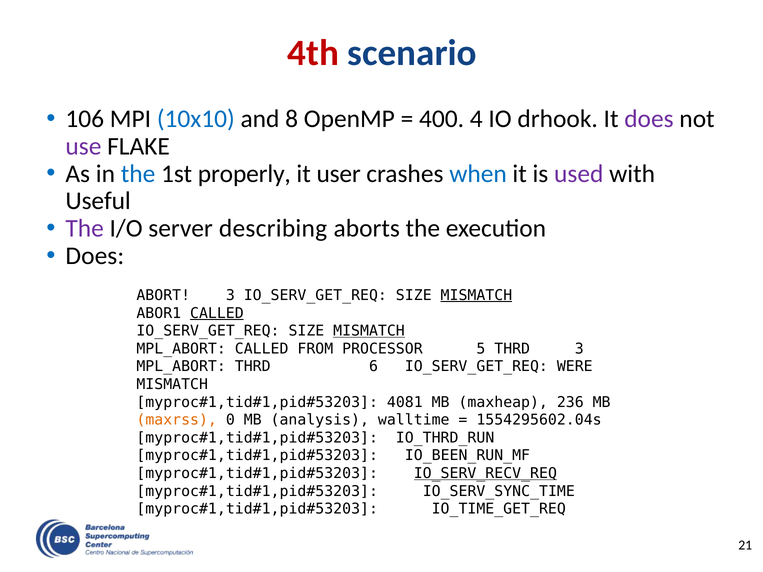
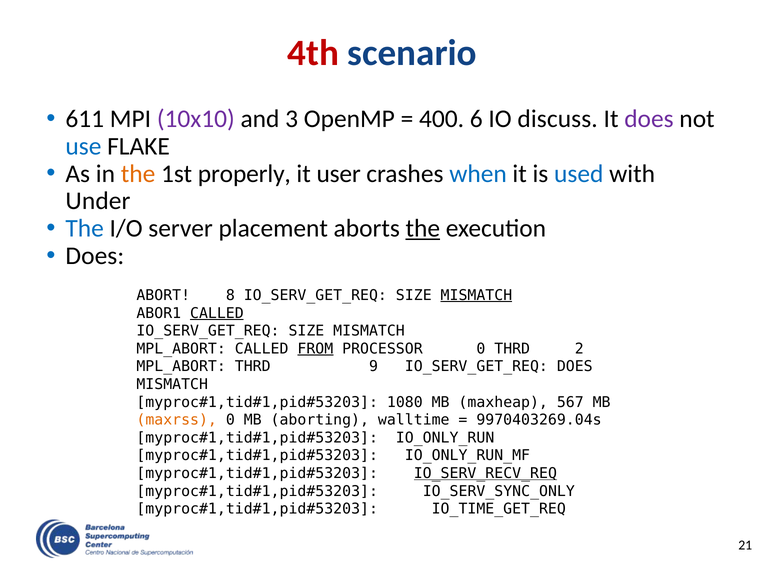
106: 106 -> 611
10x10 colour: blue -> purple
8: 8 -> 3
4: 4 -> 6
drhook: drhook -> discuss
use colour: purple -> blue
the at (138, 174) colour: blue -> orange
used colour: purple -> blue
Useful: Useful -> Under
The at (85, 229) colour: purple -> blue
describing: describing -> placement
the at (423, 229) underline: none -> present
ABORT 3: 3 -> 8
MISMATCH at (369, 331) underline: present -> none
FROM underline: none -> present
PROCESSOR 5: 5 -> 0
THRD 3: 3 -> 2
6: 6 -> 9
IO_SERV_GET_REQ WERE: WERE -> DOES
4081: 4081 -> 1080
236: 236 -> 567
analysis: analysis -> aborting
1554295602.04s: 1554295602.04s -> 9970403269.04s
IO_THRD_RUN: IO_THRD_RUN -> IO_ONLY_RUN
IO_BEEN_RUN_MF: IO_BEEN_RUN_MF -> IO_ONLY_RUN_MF
IO_SERV_SYNC_TIME: IO_SERV_SYNC_TIME -> IO_SERV_SYNC_ONLY
